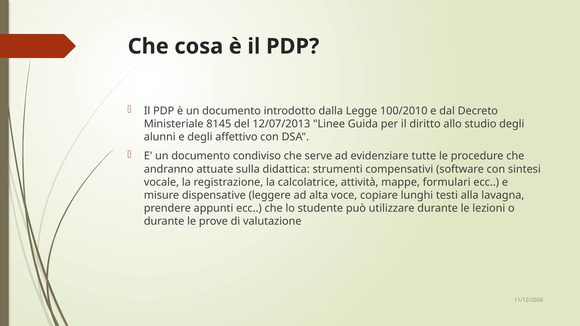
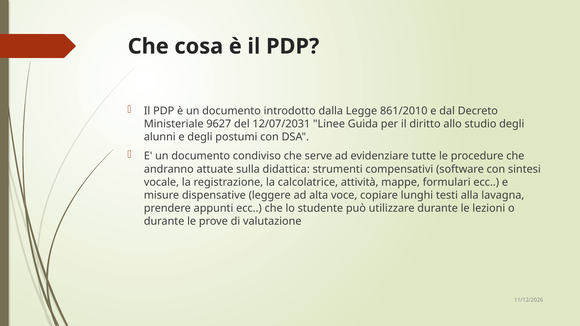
100/2010: 100/2010 -> 861/2010
8145: 8145 -> 9627
12/07/2013: 12/07/2013 -> 12/07/2031
affettivo: affettivo -> postumi
